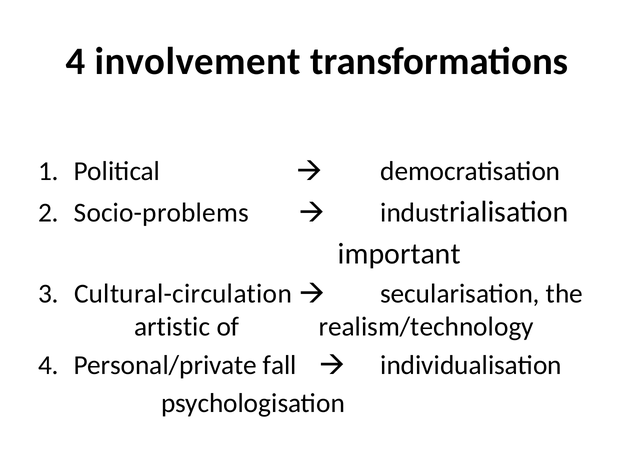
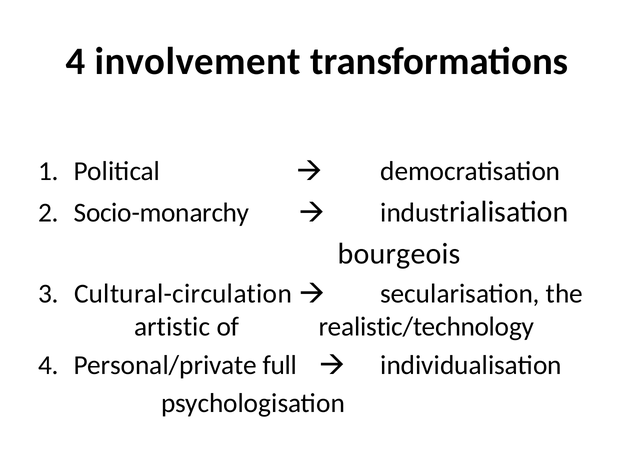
Socio-problems: Socio-problems -> Socio-monarchy
important: important -> bourgeois
realism/technology: realism/technology -> realistic/technology
fall: fall -> full
